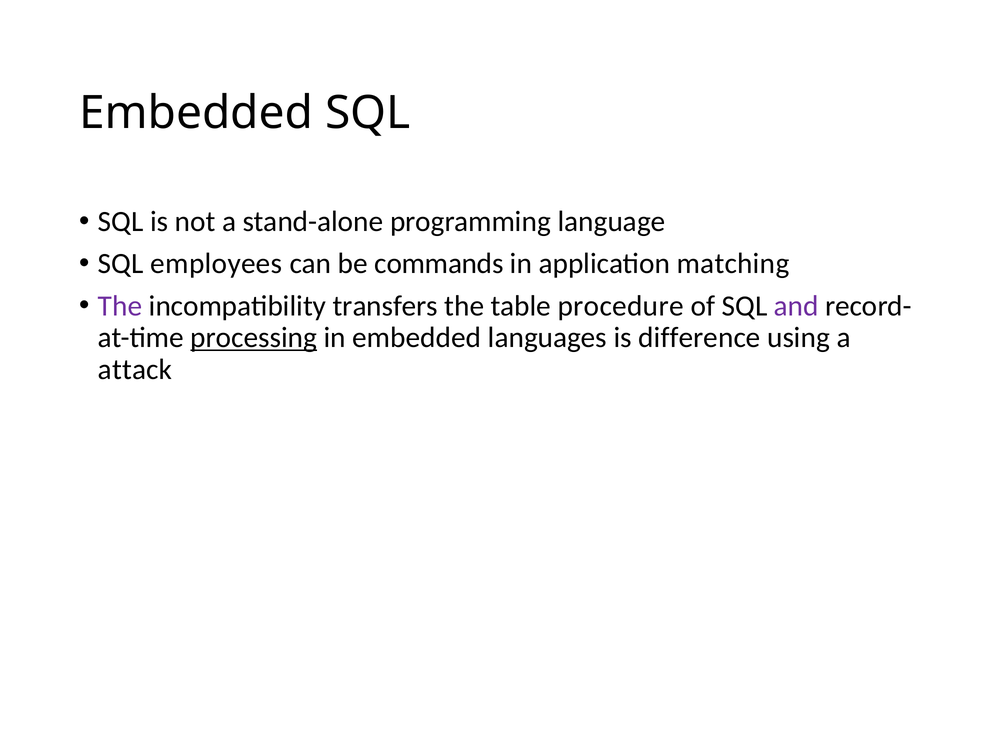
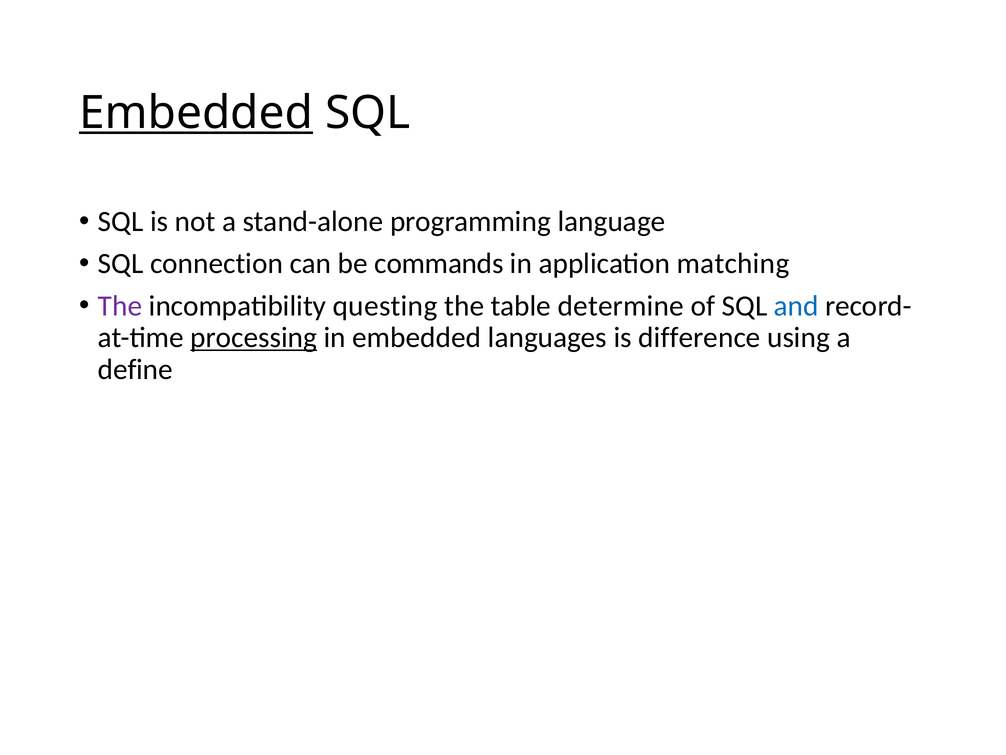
Embedded at (196, 113) underline: none -> present
employees: employees -> connection
transfers: transfers -> questing
procedure: procedure -> determine
and colour: purple -> blue
attack: attack -> define
